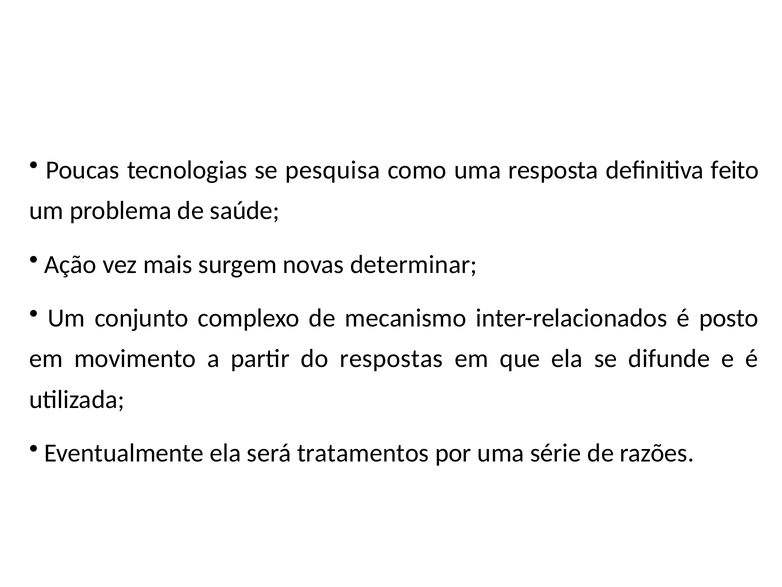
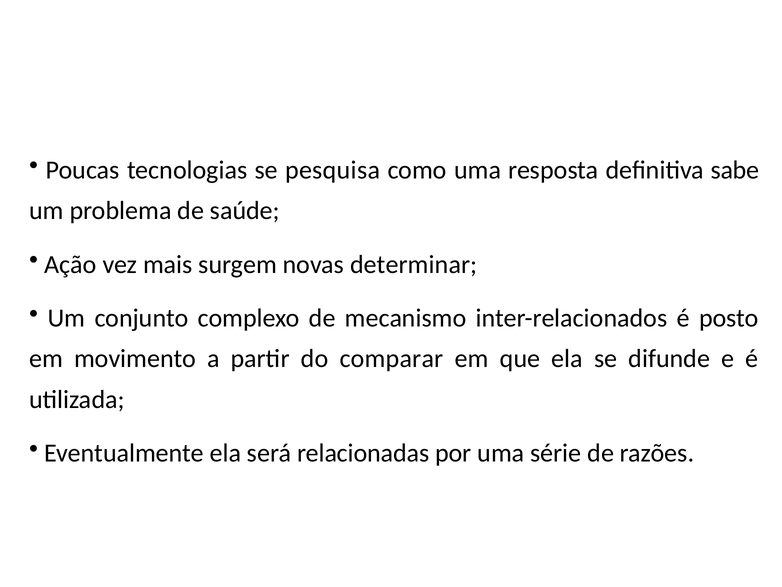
feito: feito -> sabe
respostas: respostas -> comparar
tratamentos: tratamentos -> relacionadas
